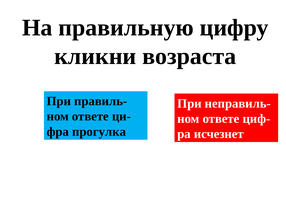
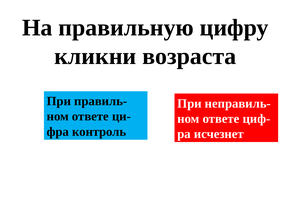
прогулка: прогулка -> контроль
